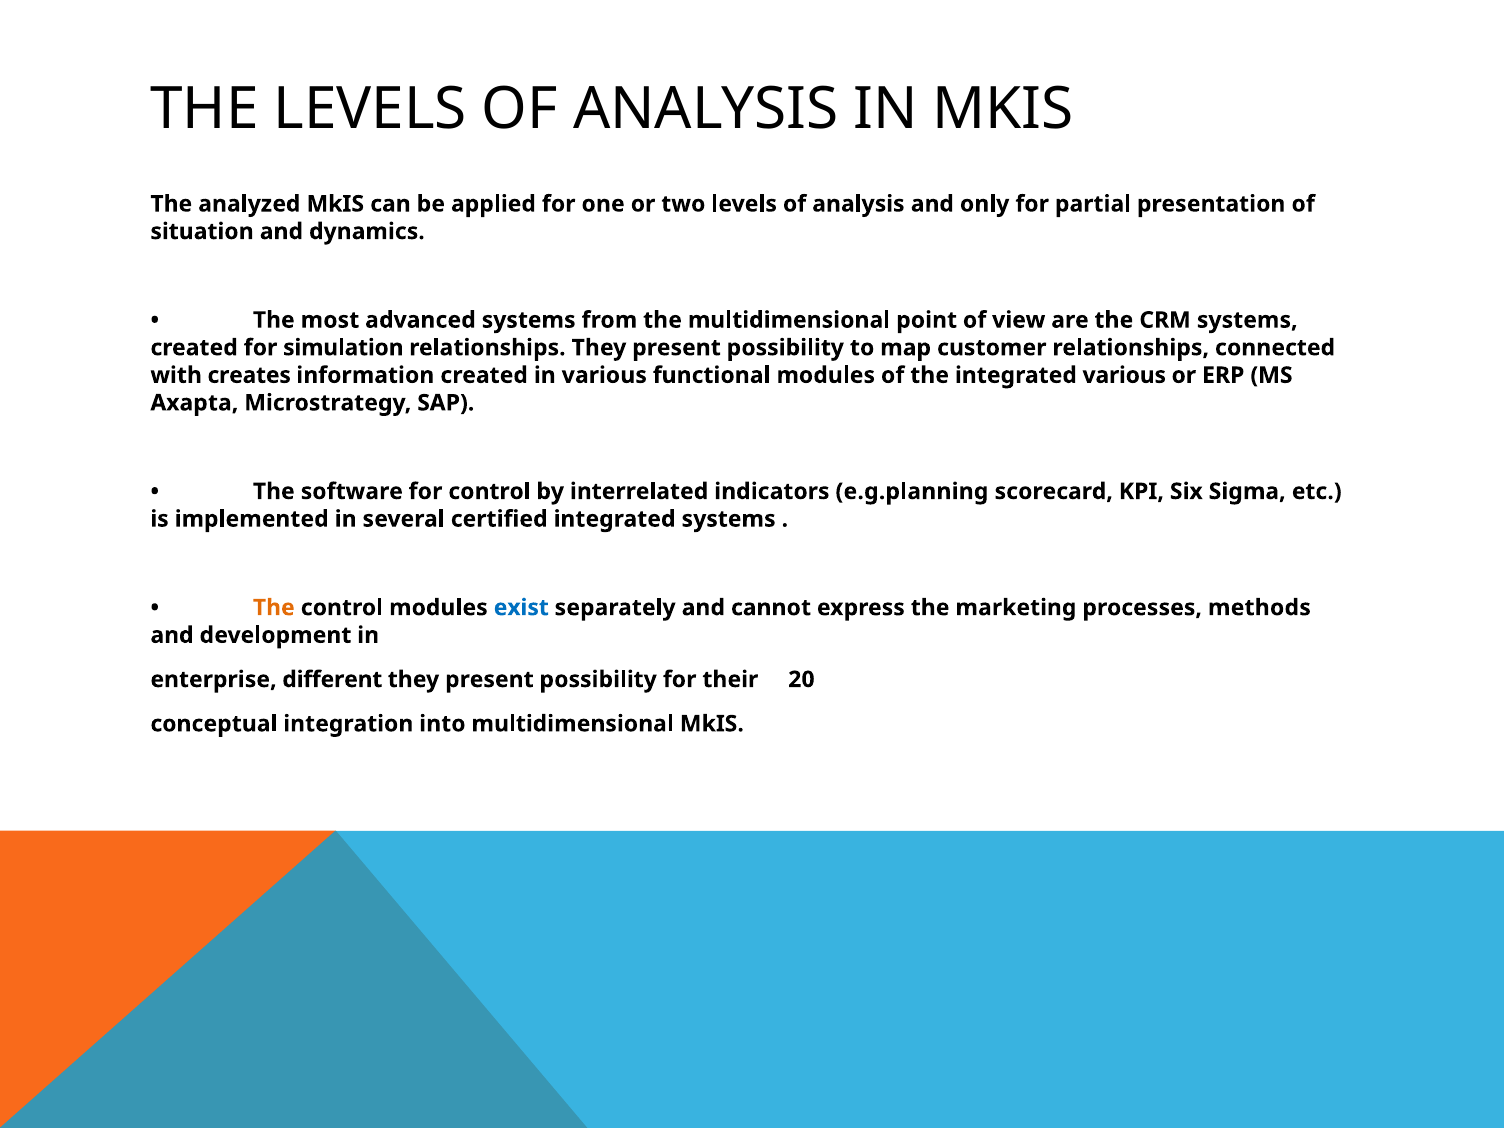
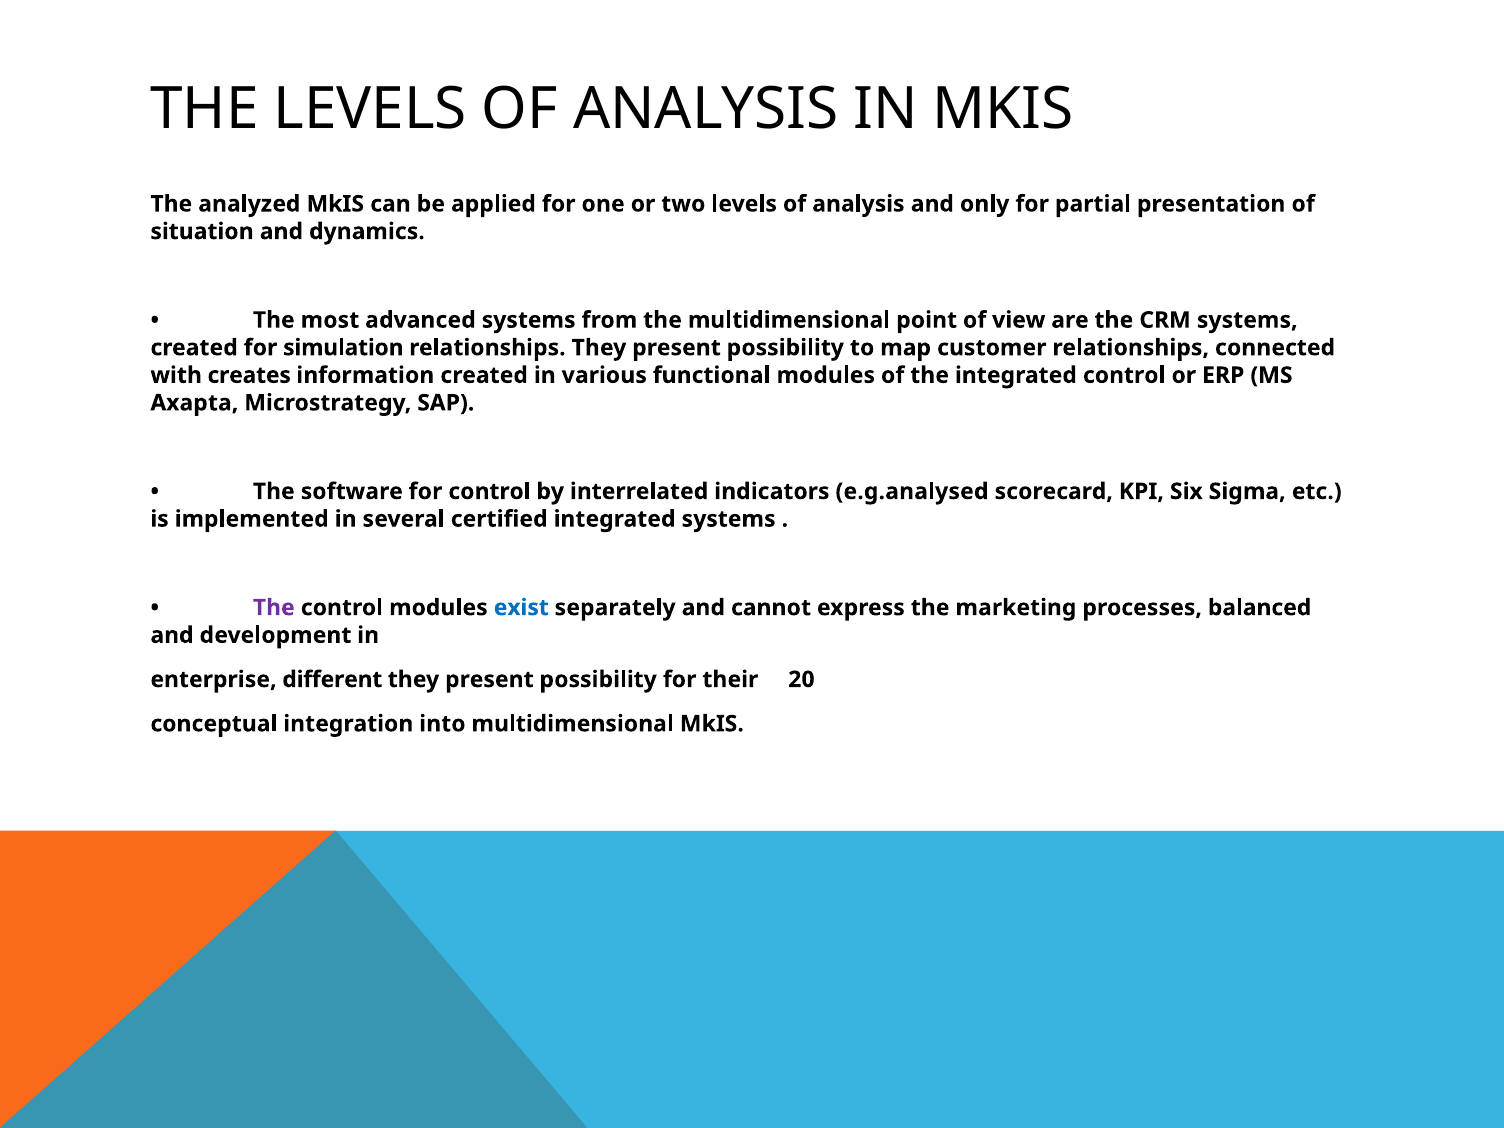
integrated various: various -> control
e.g.planning: e.g.planning -> e.g.analysed
The at (274, 608) colour: orange -> purple
methods: methods -> balanced
